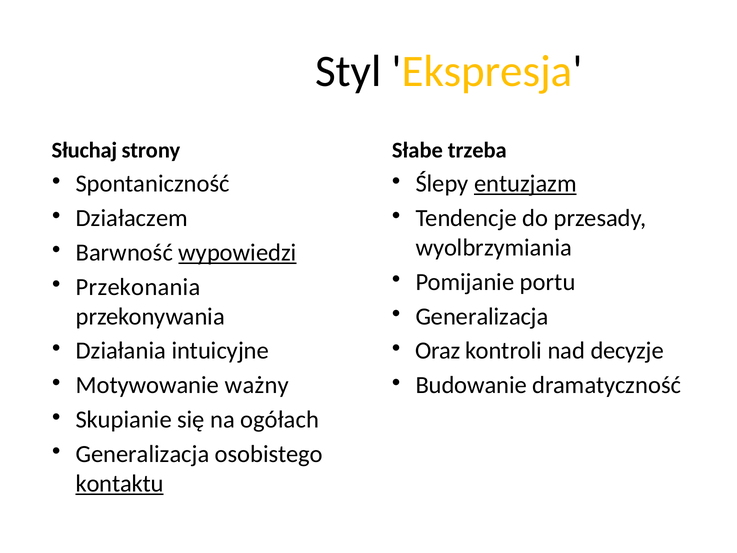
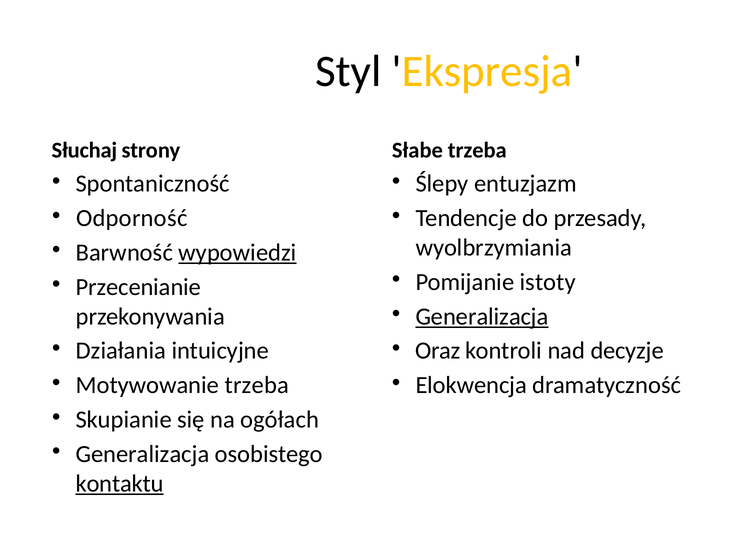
entuzjazm underline: present -> none
Działaczem: Działaczem -> Odporność
portu: portu -> istoty
Przekonania: Przekonania -> Przecenianie
Generalizacja at (482, 316) underline: none -> present
Motywowanie ważny: ważny -> trzeba
Budowanie: Budowanie -> Elokwencja
